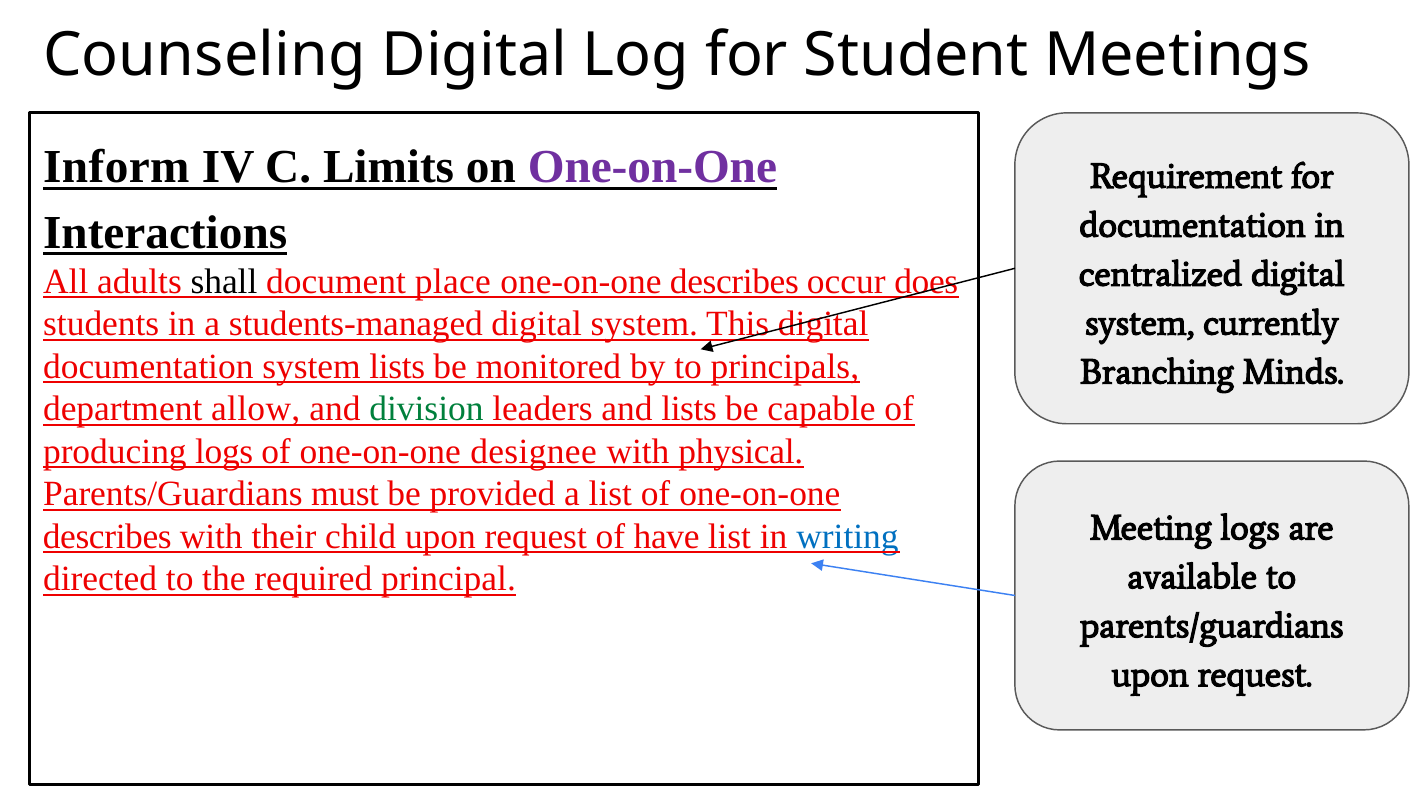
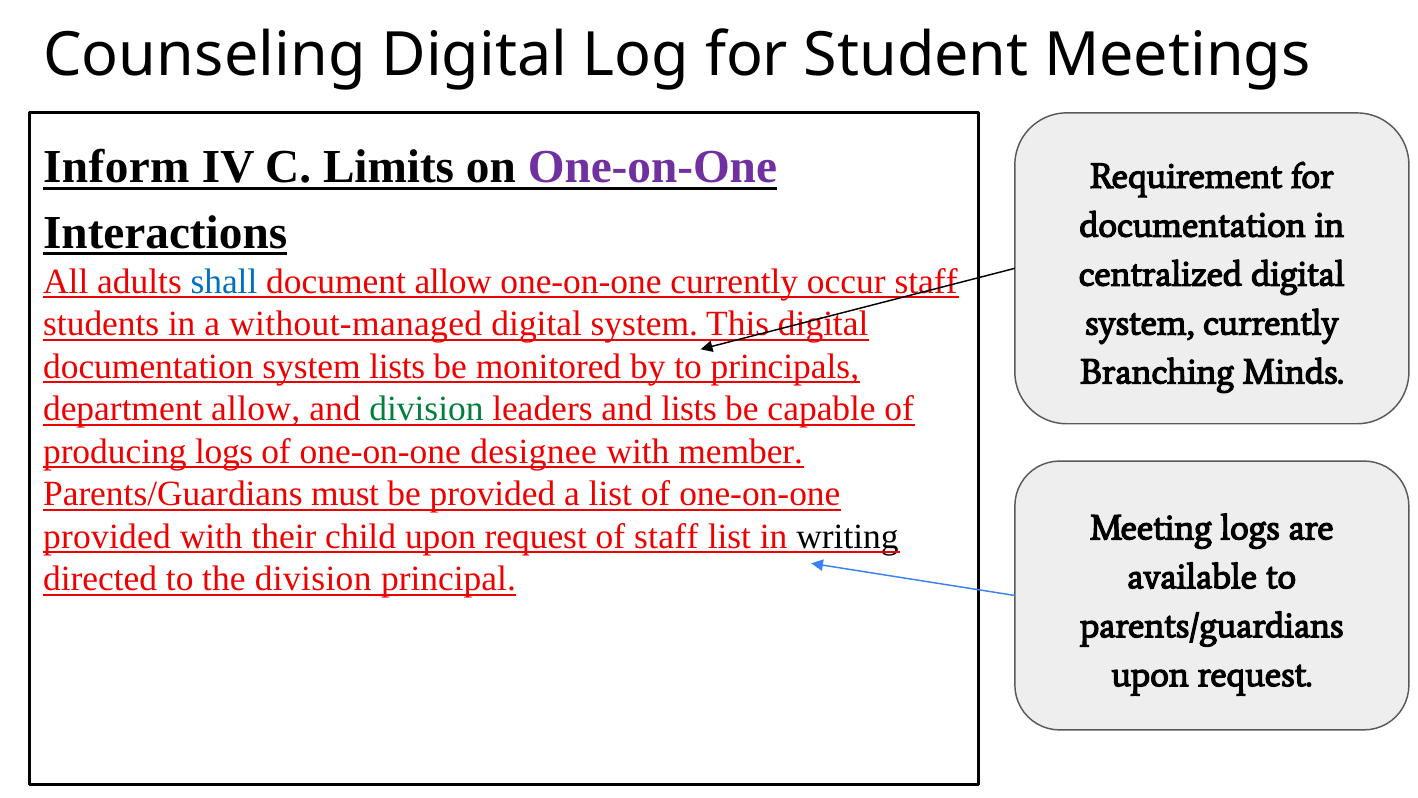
shall colour: black -> blue
document place: place -> allow
describes at (734, 281): describes -> currently
occur does: does -> staff
students-managed: students-managed -> without-managed
physical: physical -> member
describes at (107, 536): describes -> provided
of have: have -> staff
writing colour: blue -> black
the required: required -> division
